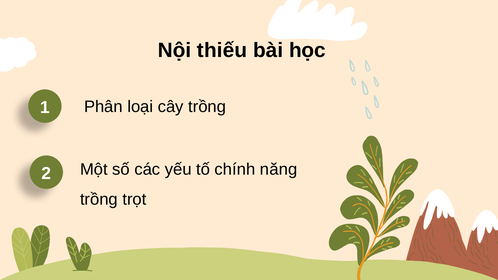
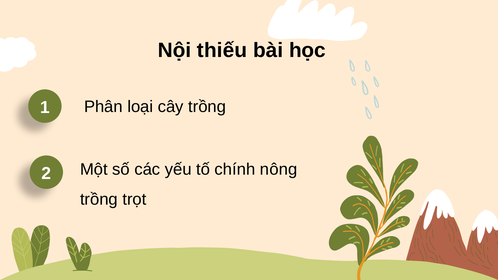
năng: năng -> nông
